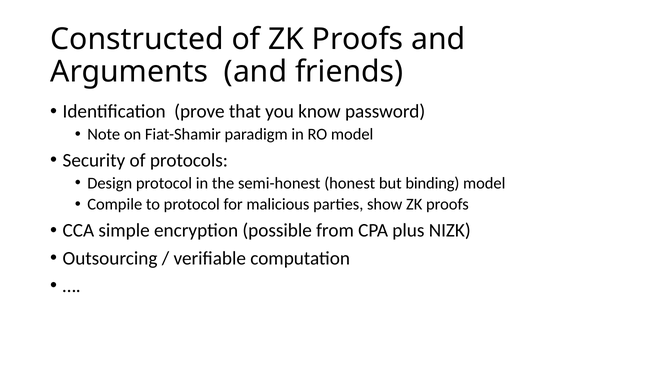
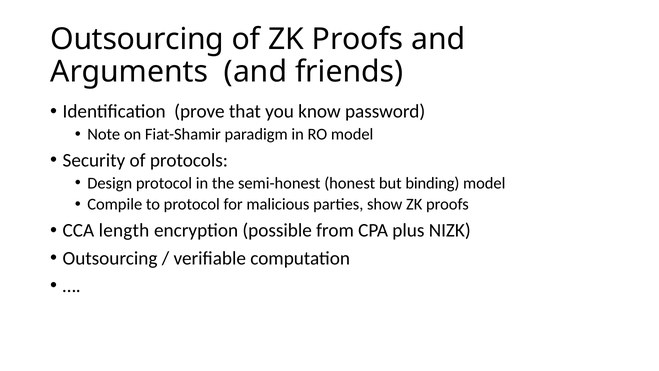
Constructed at (137, 39): Constructed -> Outsourcing
simple: simple -> length
